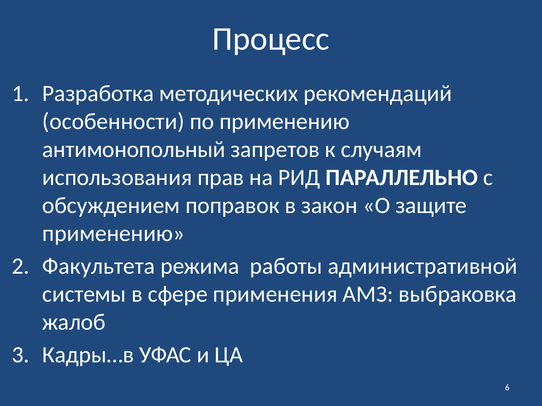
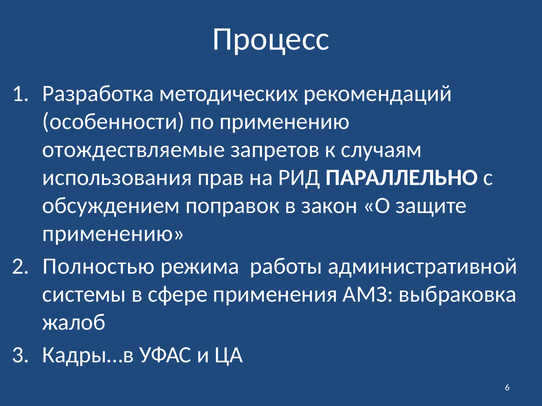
антимонопольный: антимонопольный -> отождествляемые
Факультета: Факультета -> Полностью
